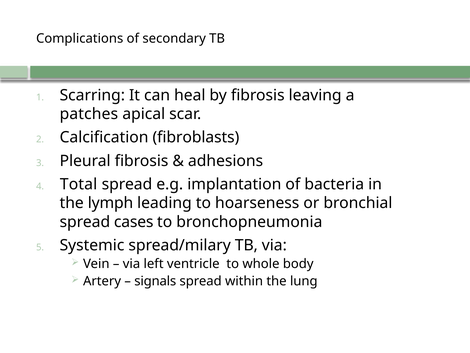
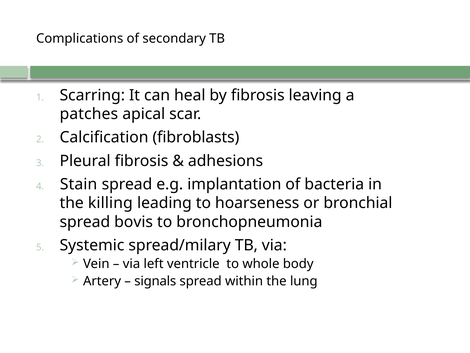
Total: Total -> Stain
lymph: lymph -> killing
cases: cases -> bovis
